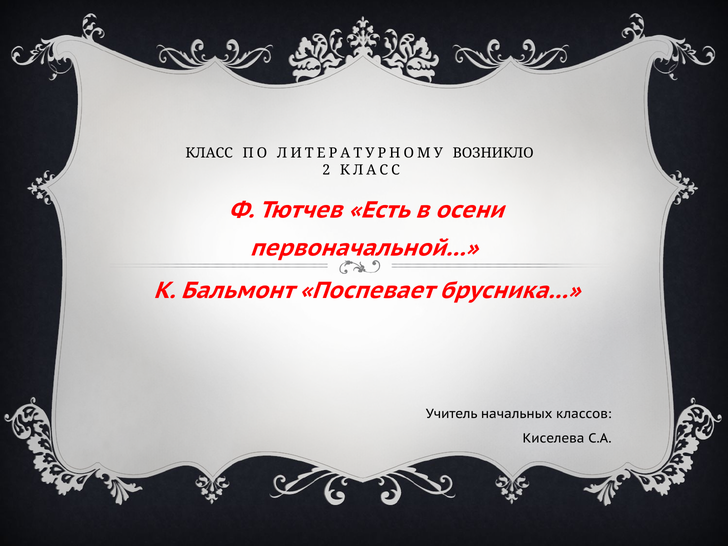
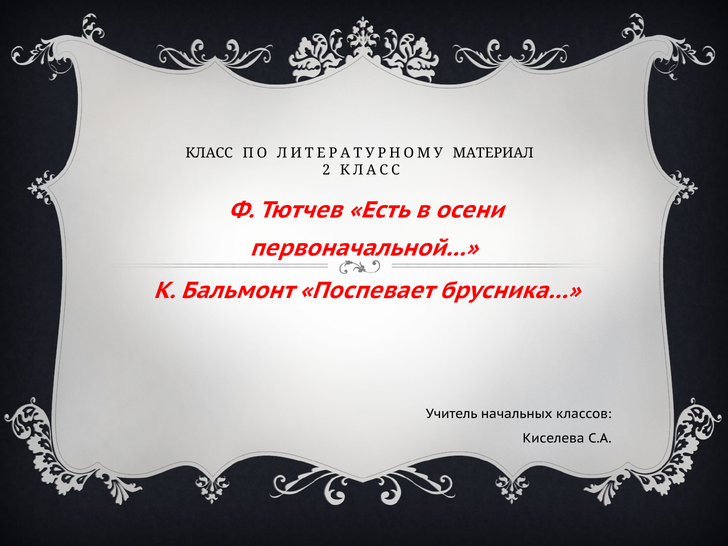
ВОЗНИКЛО: ВОЗНИКЛО -> МАТЕРИАЛ
